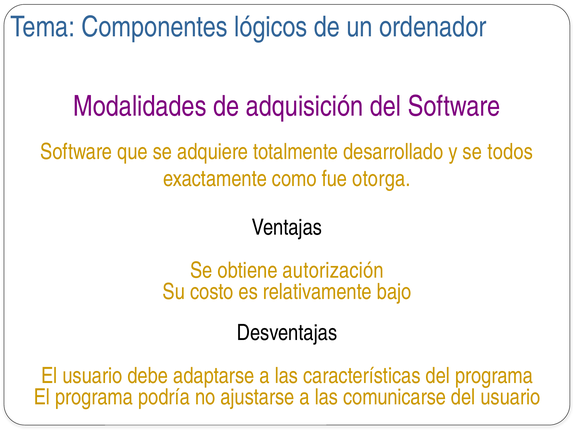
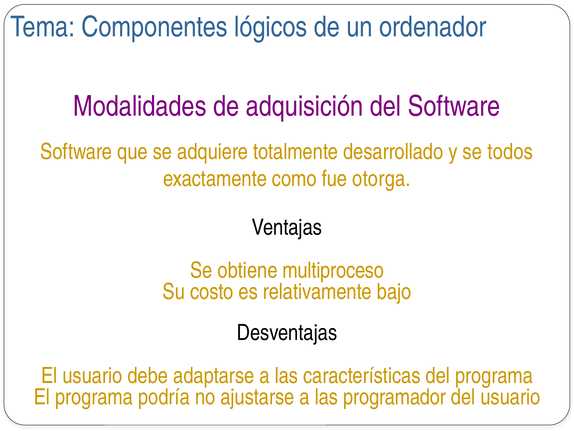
autorización: autorización -> multiproceso
comunicarse: comunicarse -> programador
